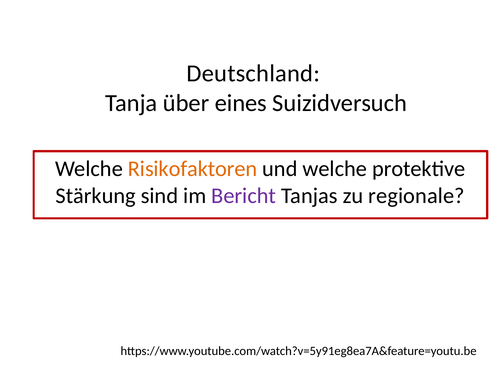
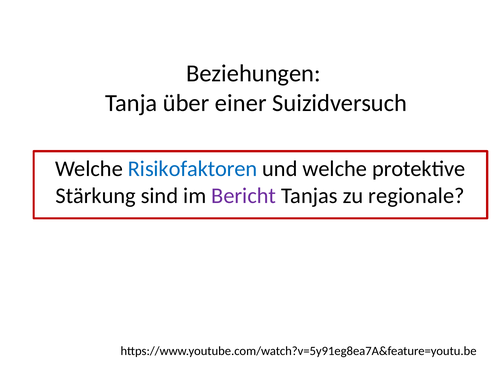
Deutschland: Deutschland -> Beziehungen
eines: eines -> einer
Risikofaktoren colour: orange -> blue
